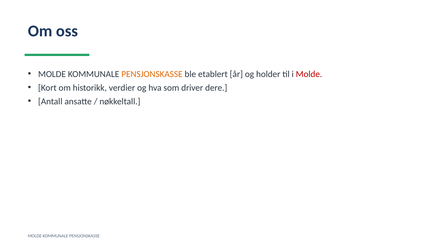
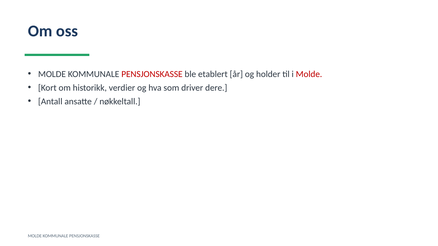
PENSJONSKASSE at (152, 74) colour: orange -> red
